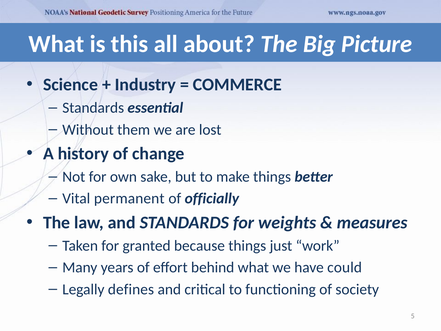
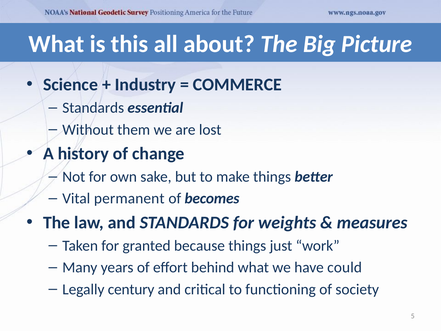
officially: officially -> becomes
defines: defines -> century
